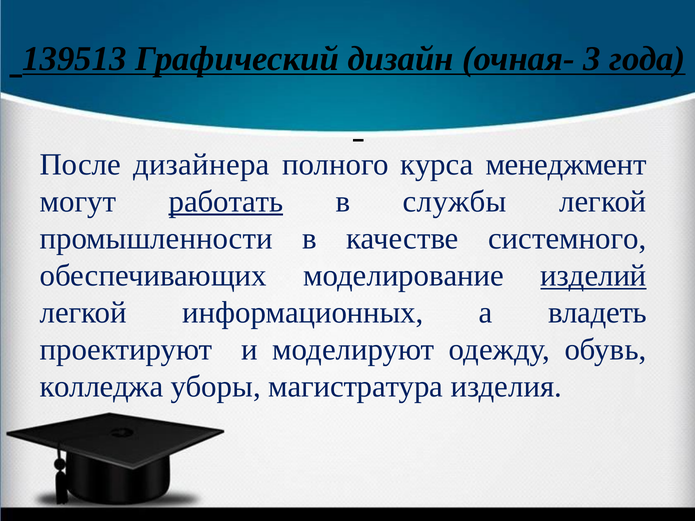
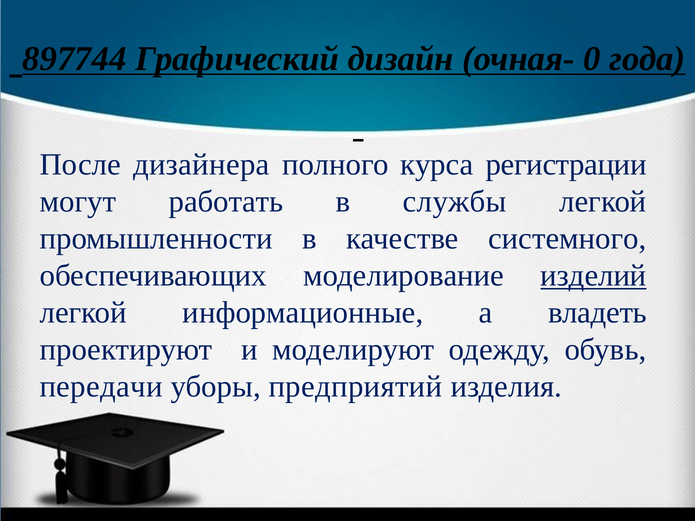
139513: 139513 -> 897744
3: 3 -> 0
менеджмент: менеджмент -> регистрации
работать underline: present -> none
информационных: информационных -> информационные
колледжа: колледжа -> передачи
магистратура: магистратура -> предприятий
